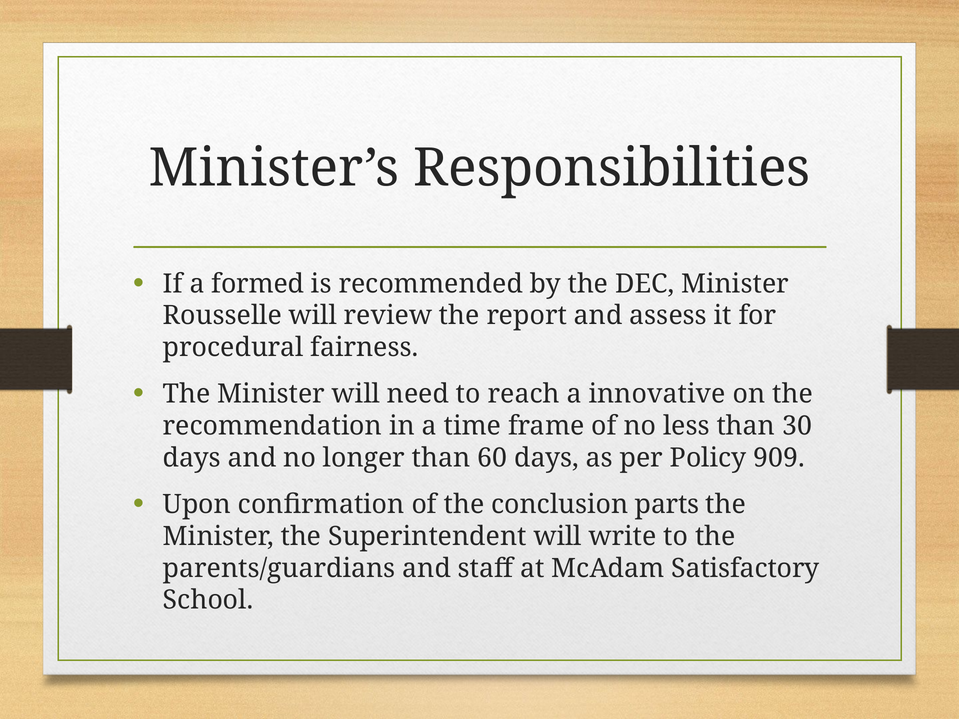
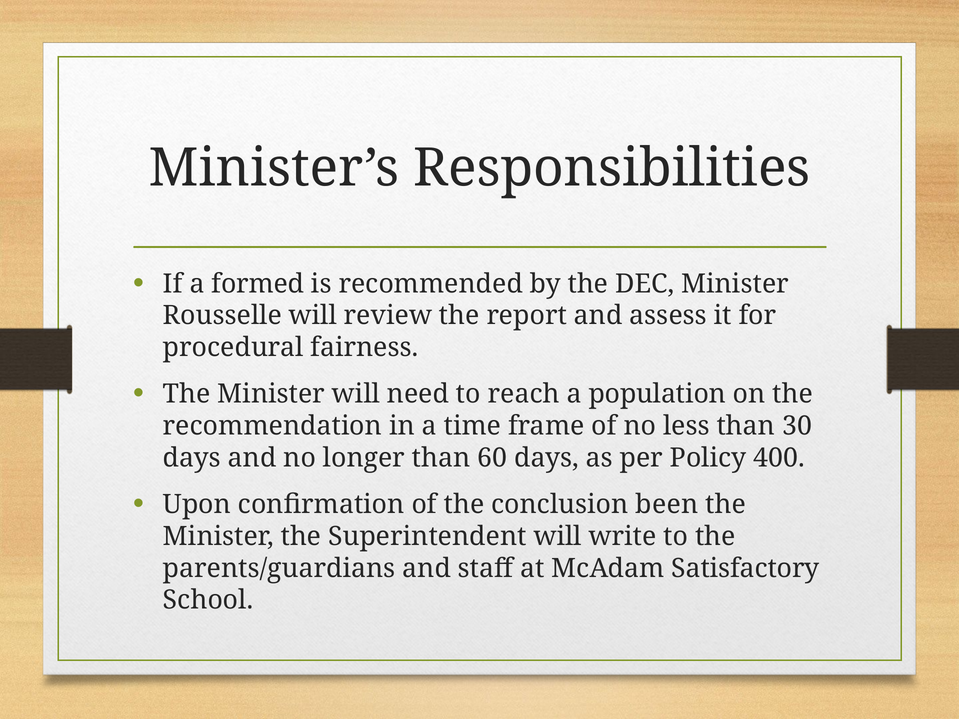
innovative: innovative -> population
909: 909 -> 400
parts: parts -> been
